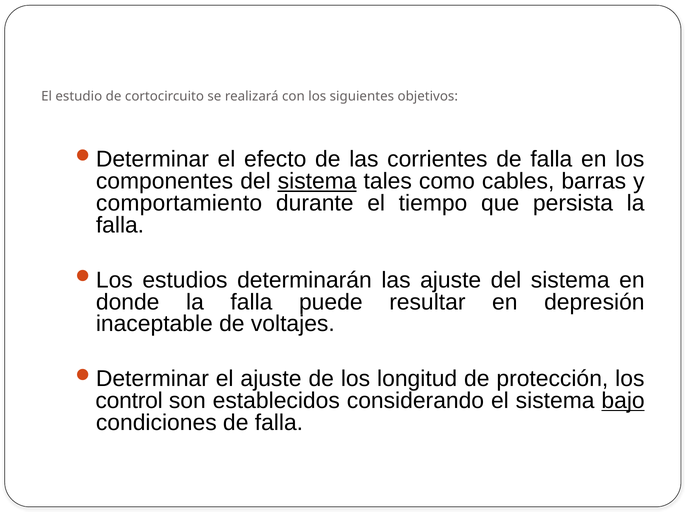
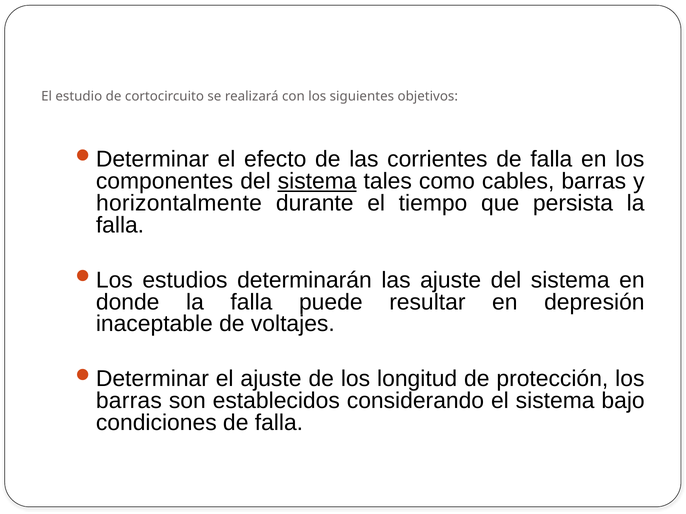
comportamiento: comportamiento -> horizontalmente
control at (129, 401): control -> barras
bajo underline: present -> none
